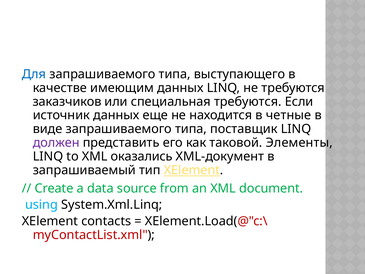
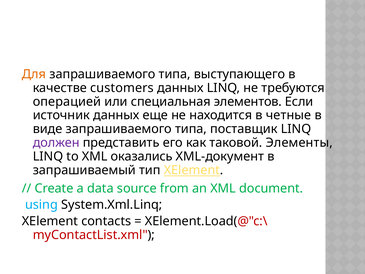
Для colour: blue -> orange
имеющим: имеющим -> customers
заказчиков: заказчиков -> операцией
специальная требуются: требуются -> элементов
